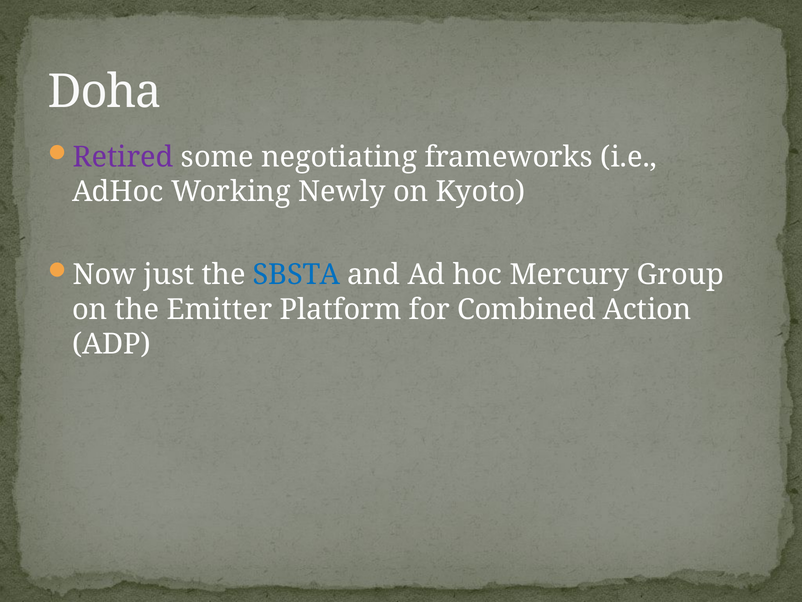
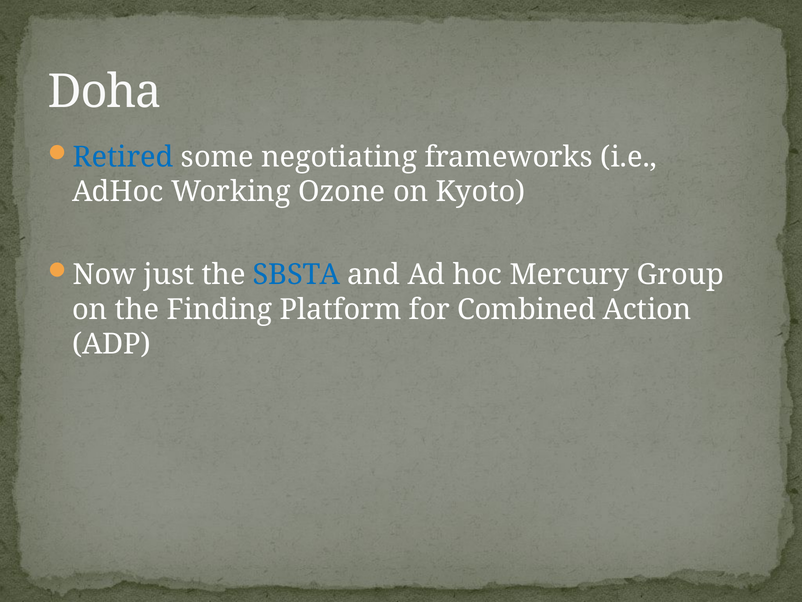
Retired colour: purple -> blue
Newly: Newly -> Ozone
Emitter: Emitter -> Finding
